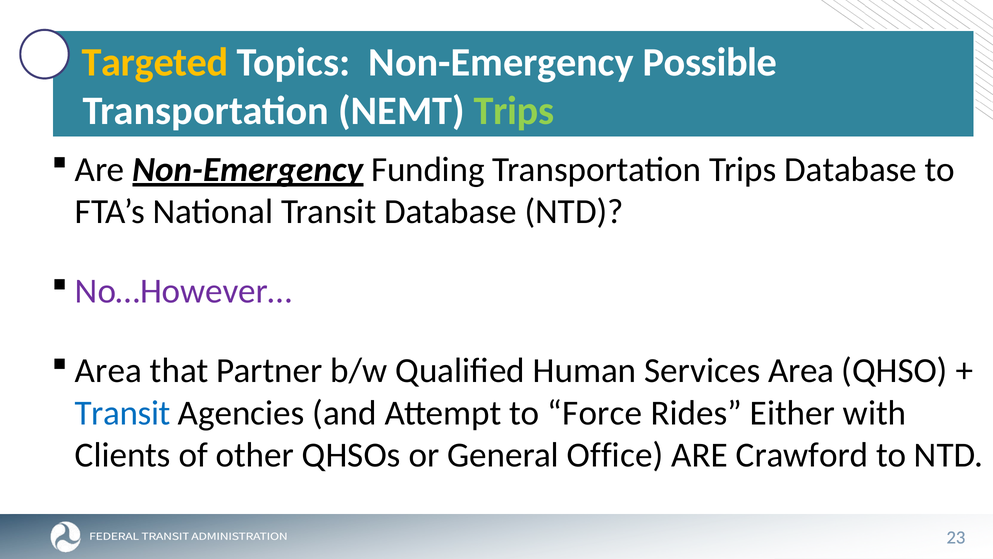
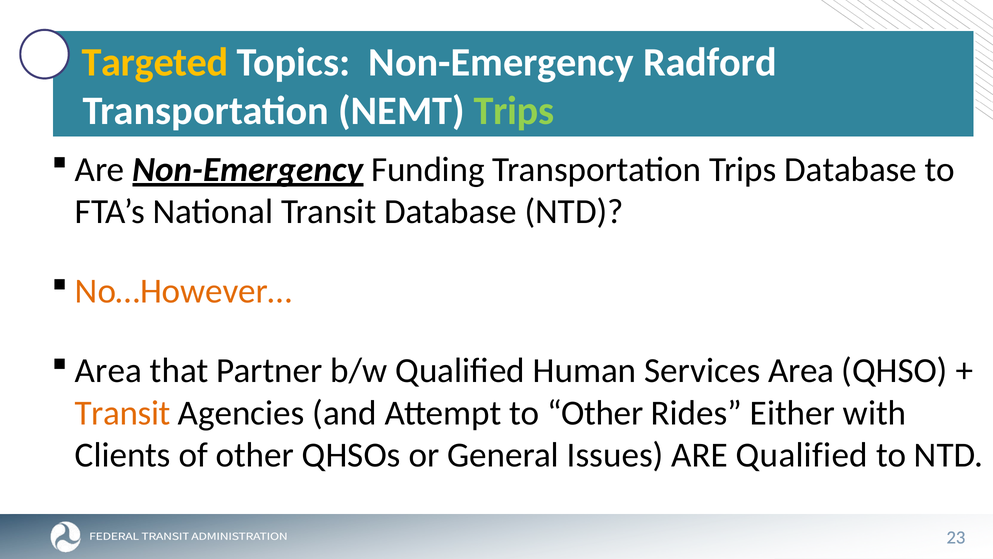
Possible: Possible -> Radford
No…However… colour: purple -> orange
Transit at (123, 413) colour: blue -> orange
to Force: Force -> Other
Office: Office -> Issues
ARE Crawford: Crawford -> Qualified
